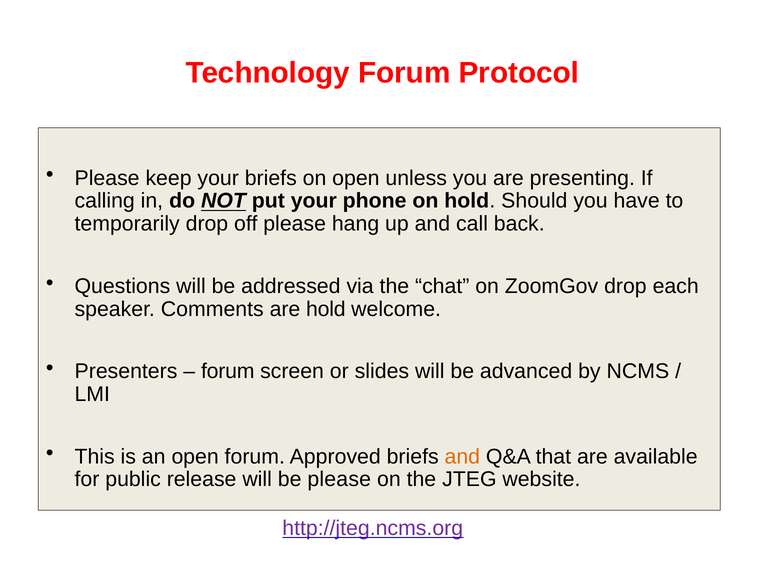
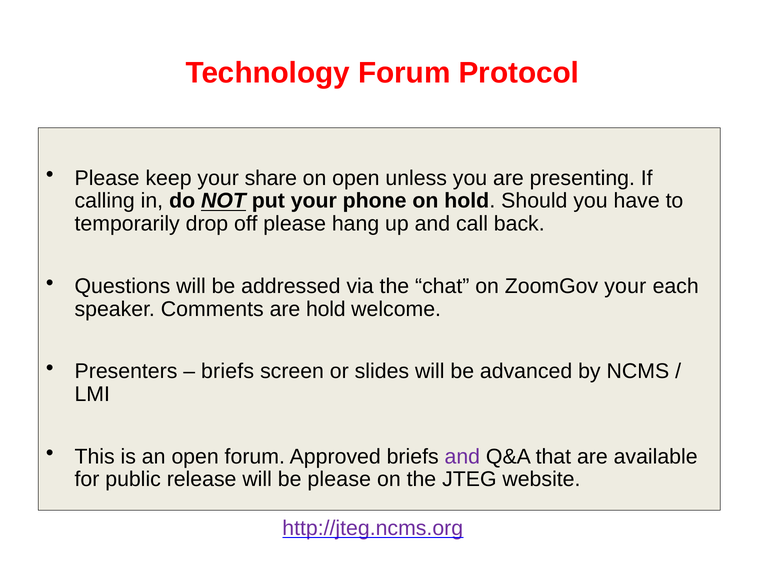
your briefs: briefs -> share
ZoomGov drop: drop -> your
forum at (228, 371): forum -> briefs
and at (462, 456) colour: orange -> purple
